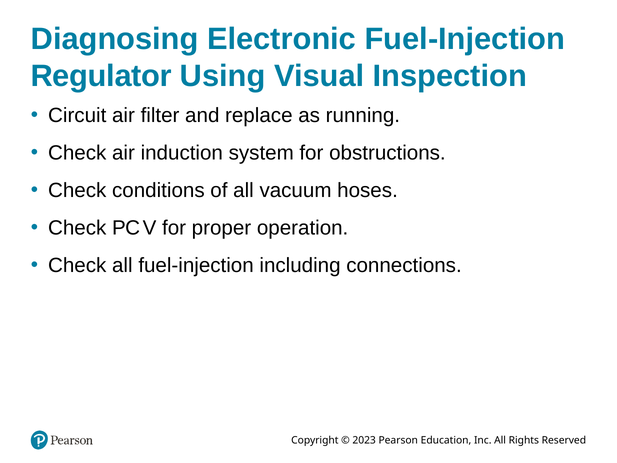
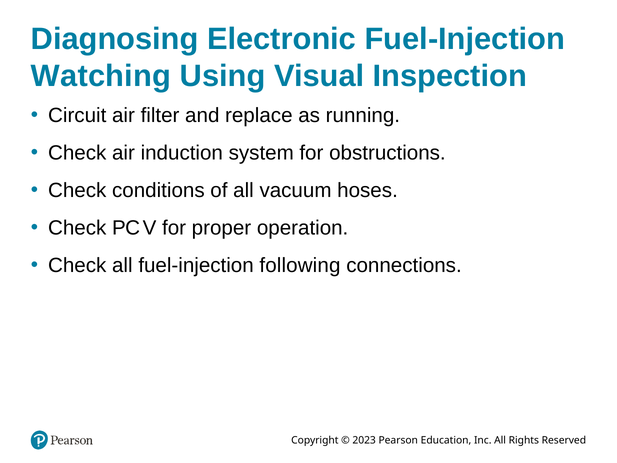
Regulator: Regulator -> Watching
including: including -> following
